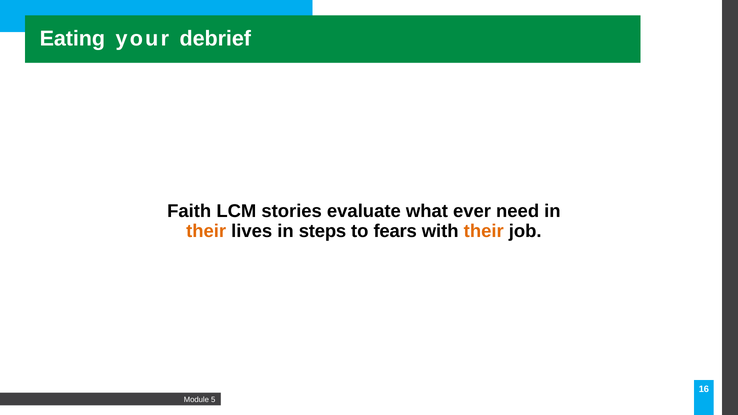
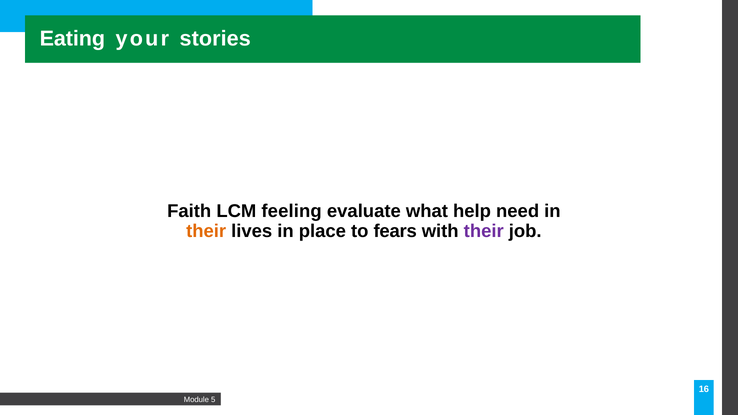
debrief: debrief -> stories
stories: stories -> feeling
ever: ever -> help
steps: steps -> place
their at (484, 231) colour: orange -> purple
